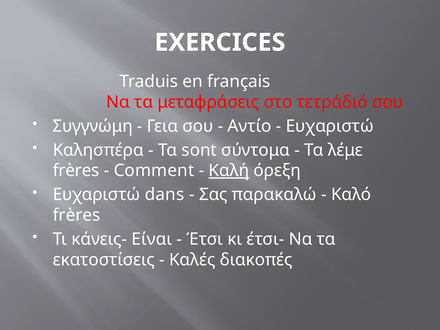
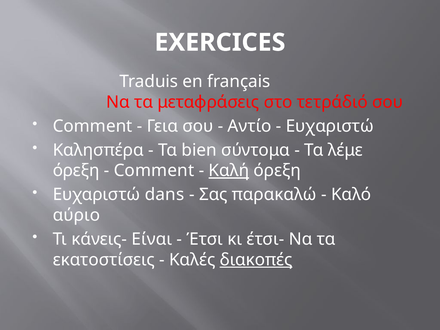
Συγγνώμη at (93, 126): Συγγνώμη -> Comment
sont: sont -> bien
frères at (76, 171): frères -> όρεξη
frères at (77, 215): frères -> αύριο
διακοπές underline: none -> present
